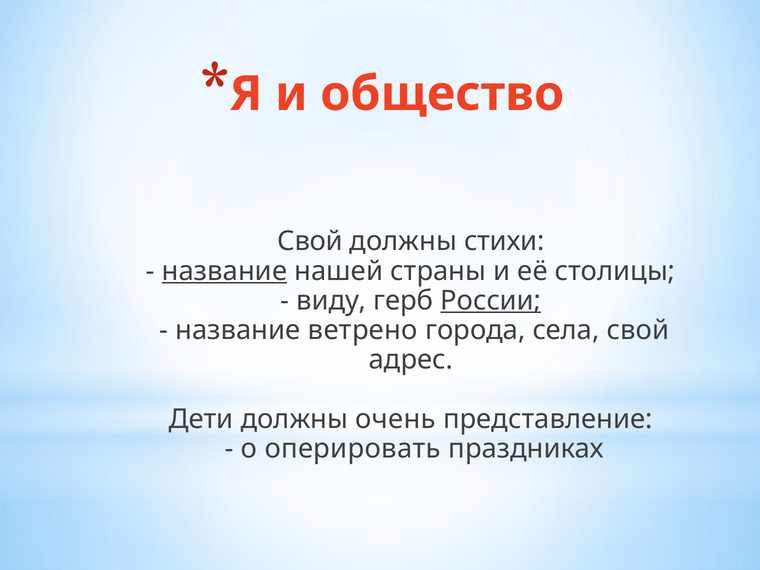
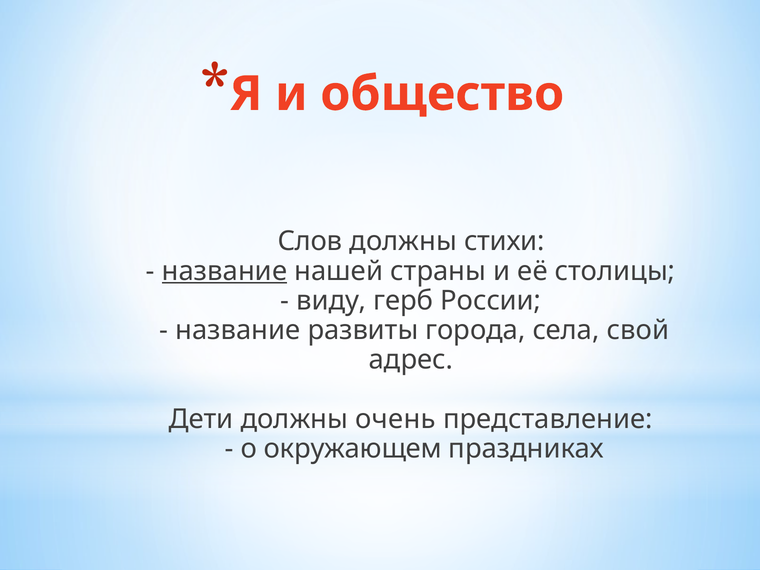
Свой at (310, 241): Свой -> Слов
России underline: present -> none
ветрено: ветрено -> развиты
оперировать: оперировать -> окружающем
